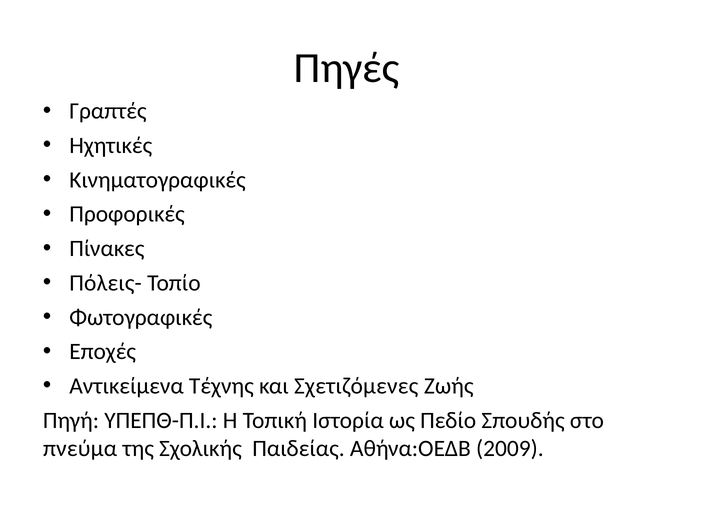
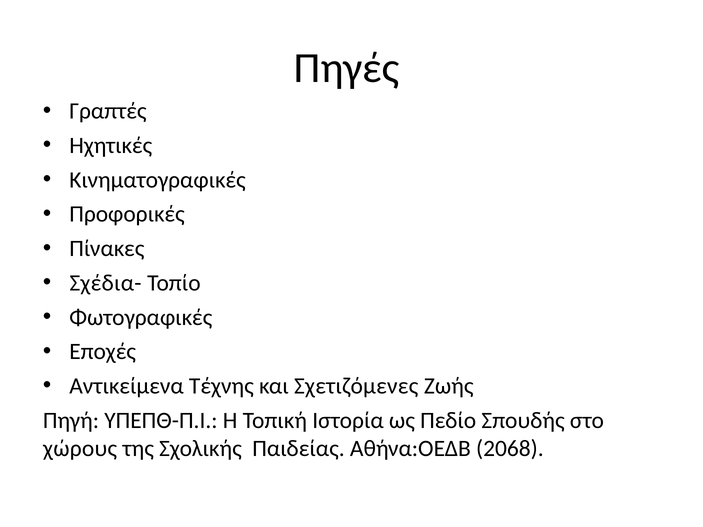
Πόλεις-: Πόλεις- -> Σχέδια-
πνεύµα: πνεύµα -> χώρους
2009: 2009 -> 2068
